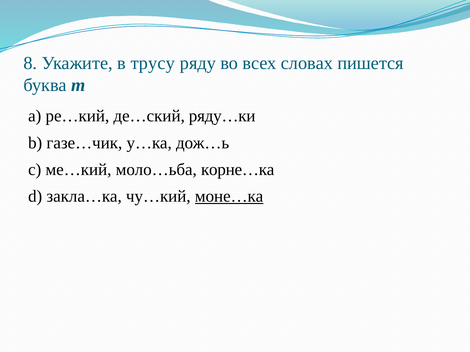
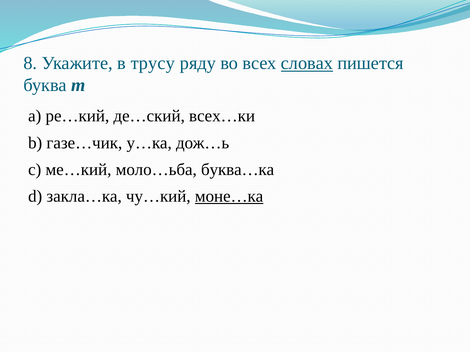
словах underline: none -> present
ряду…ки: ряду…ки -> всех…ки
корне…ка: корне…ка -> буква…ка
